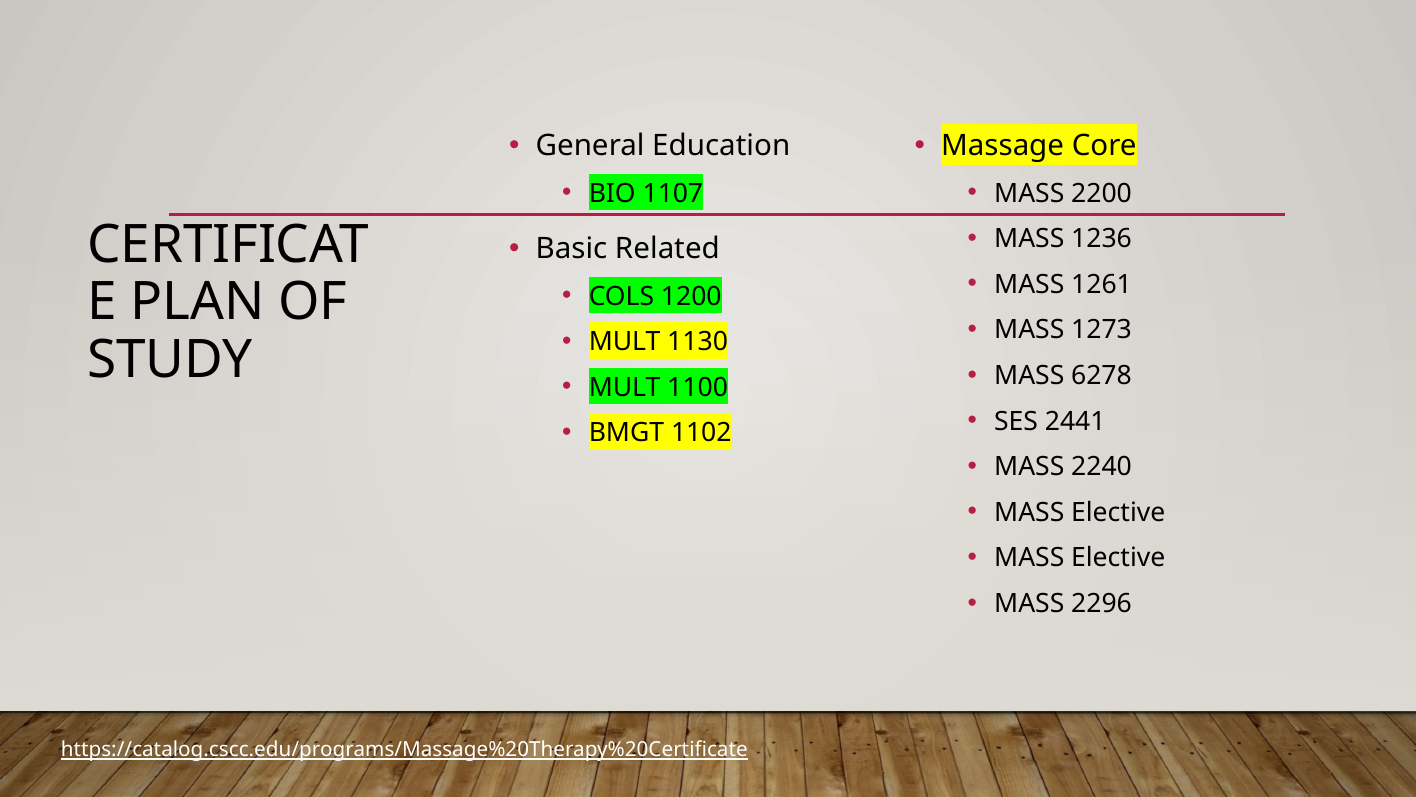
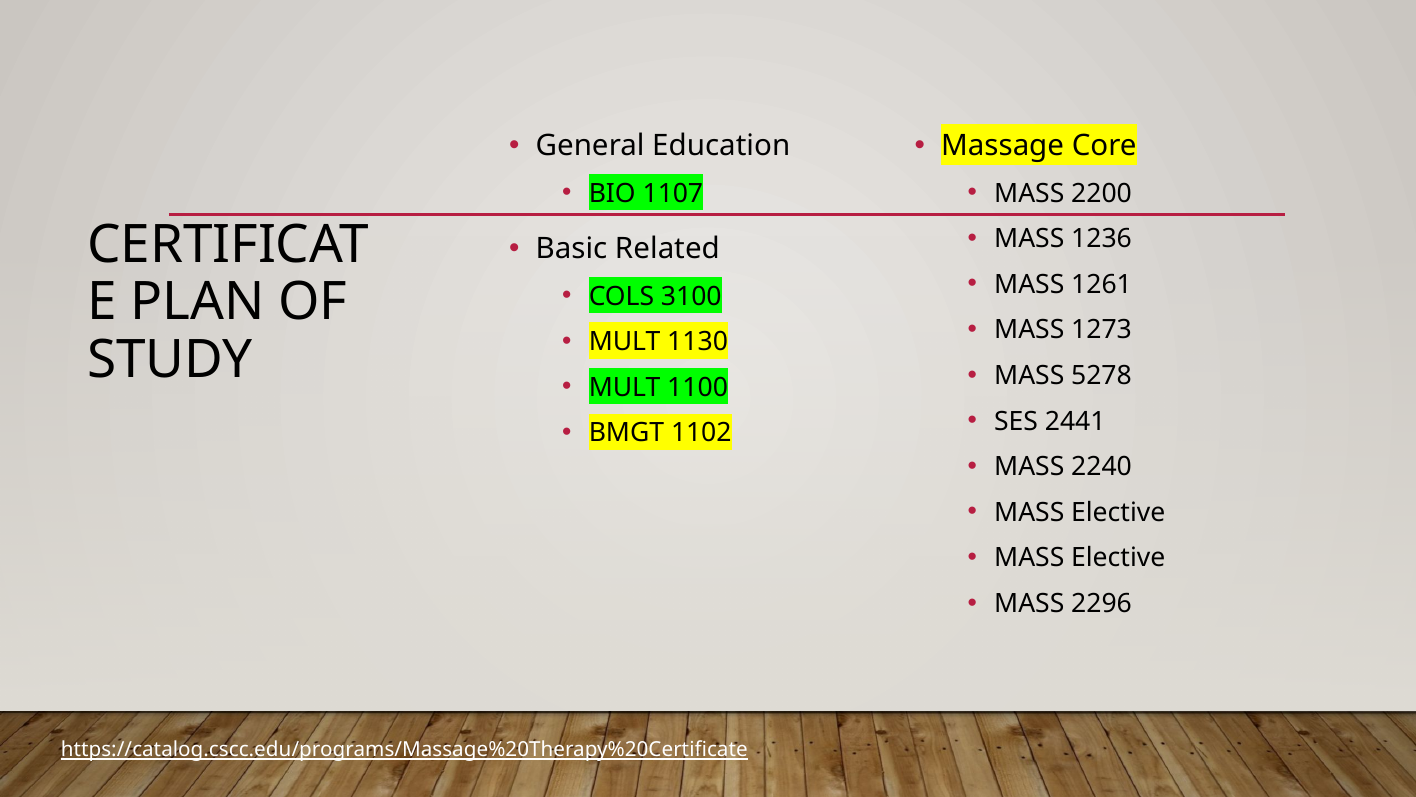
1200: 1200 -> 3100
6278: 6278 -> 5278
